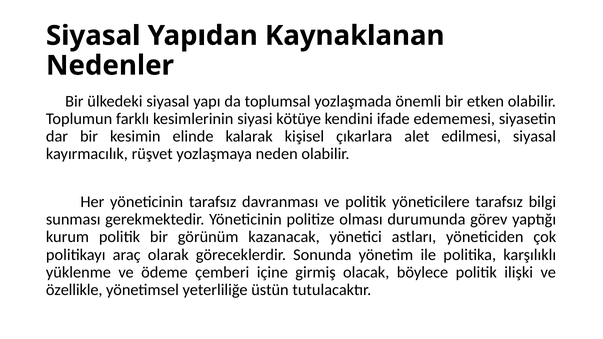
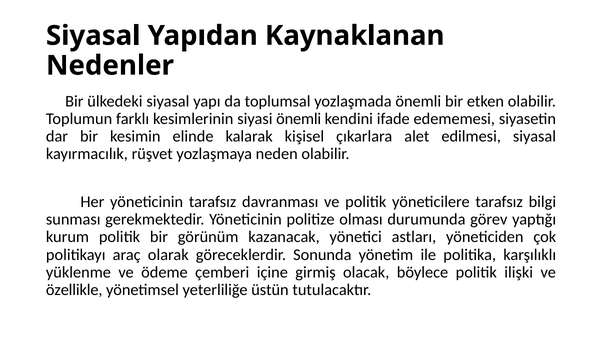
siyasi kötüye: kötüye -> önemli
